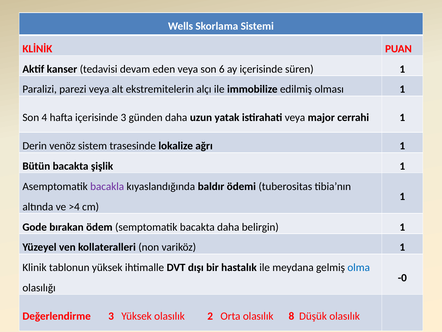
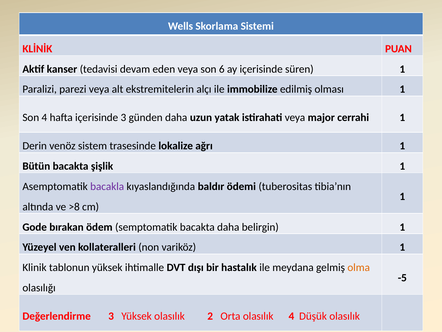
>4: >4 -> >8
olma colour: blue -> orange
-0: -0 -> -5
olasılık 8: 8 -> 4
